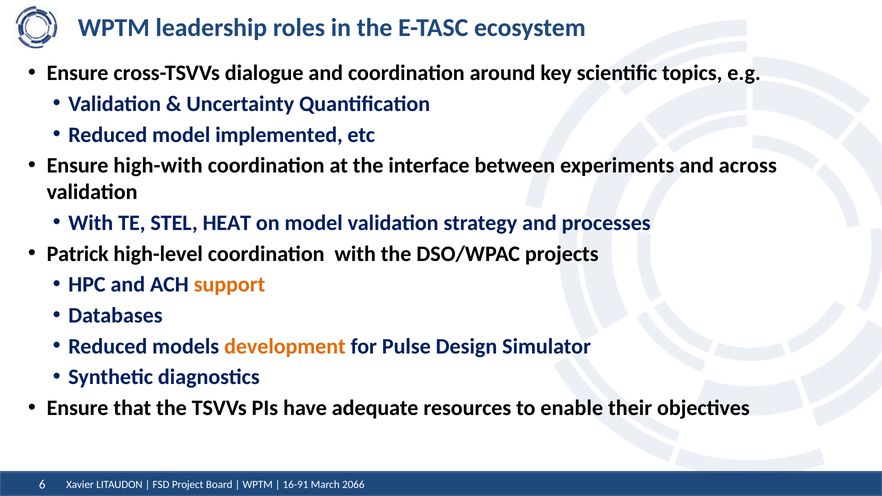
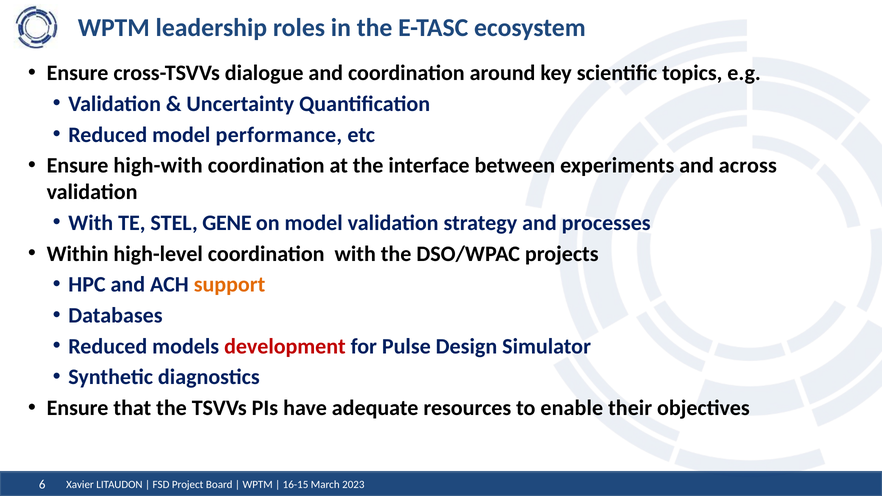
implemented: implemented -> performance
HEAT: HEAT -> GENE
Patrick: Patrick -> Within
development colour: orange -> red
16-91: 16-91 -> 16-15
2066: 2066 -> 2023
